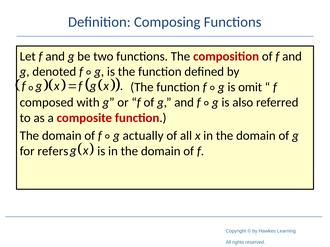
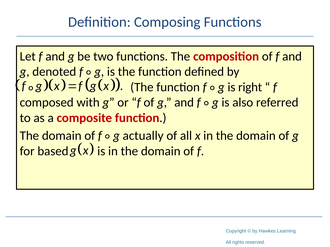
omit: omit -> right
refers: refers -> based
